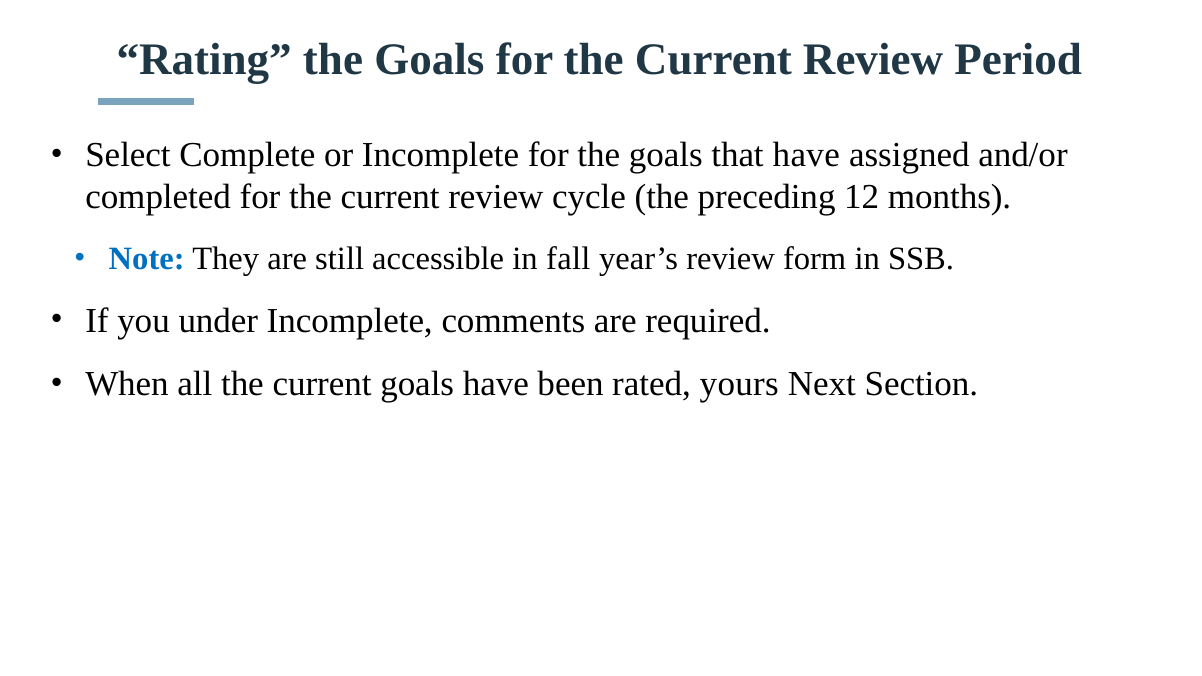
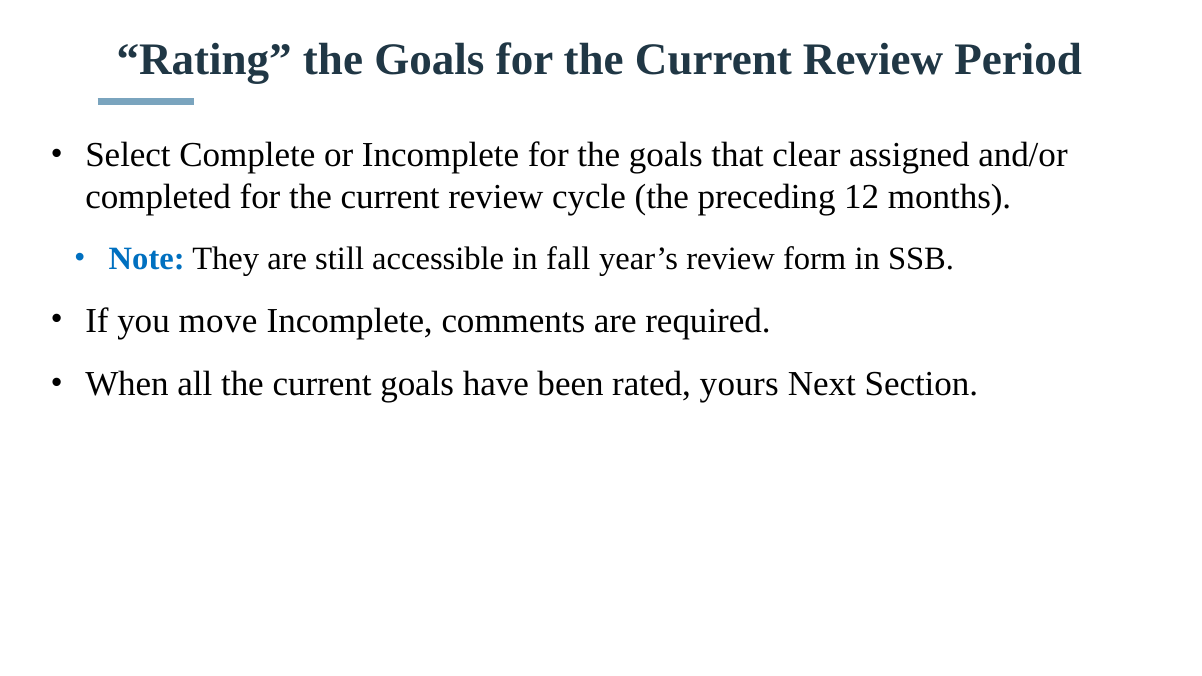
that have: have -> clear
under: under -> move
